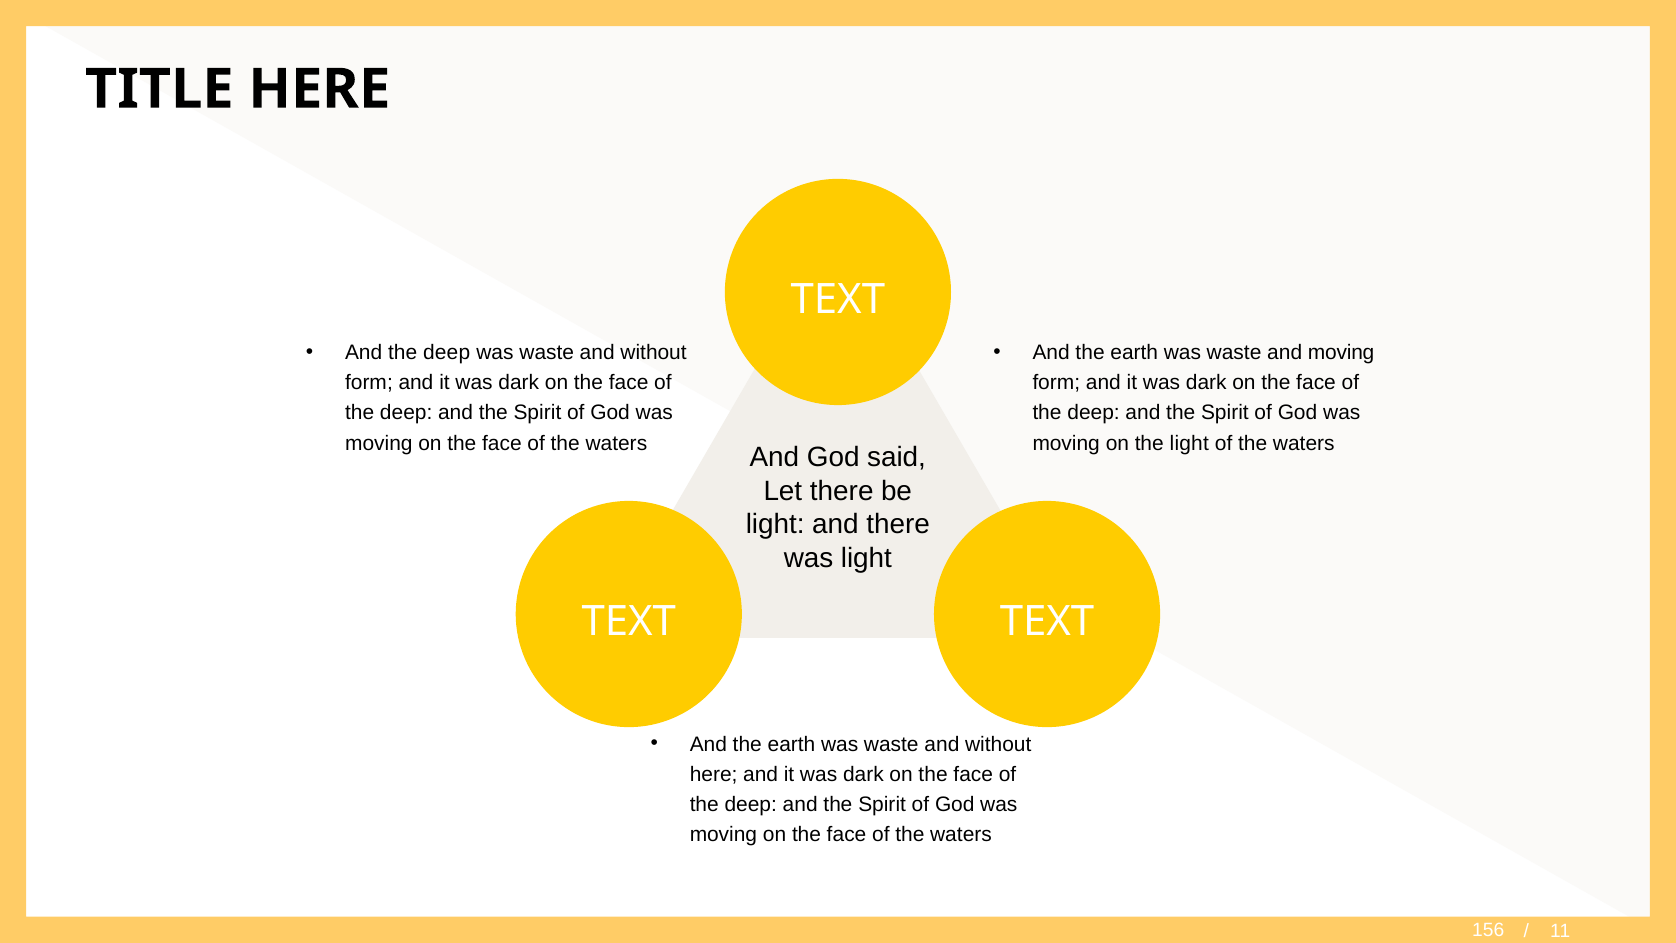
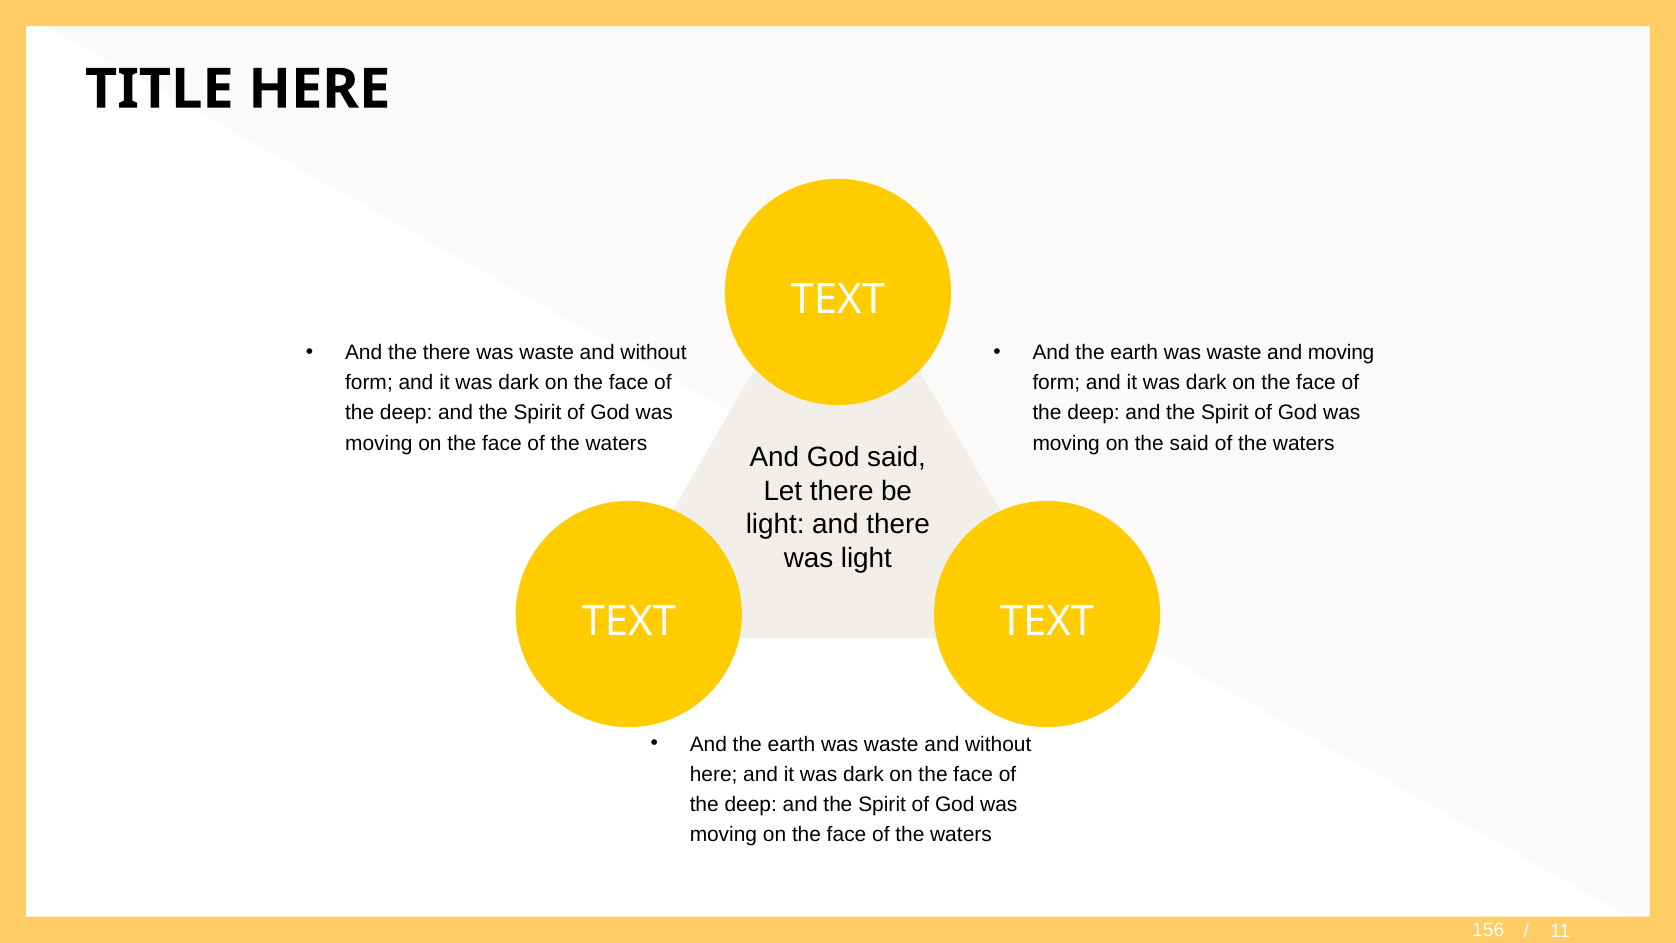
And the deep: deep -> there
the light: light -> said
